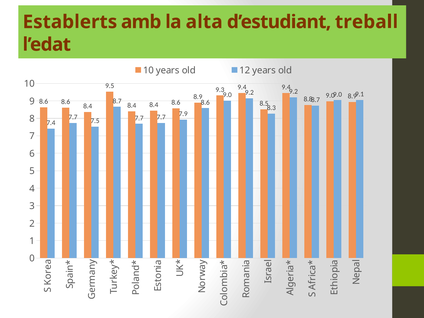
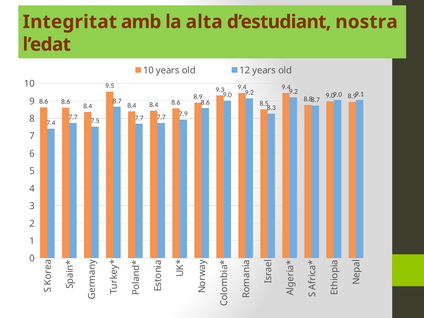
Establerts: Establerts -> Integritat
treball: treball -> nostra
